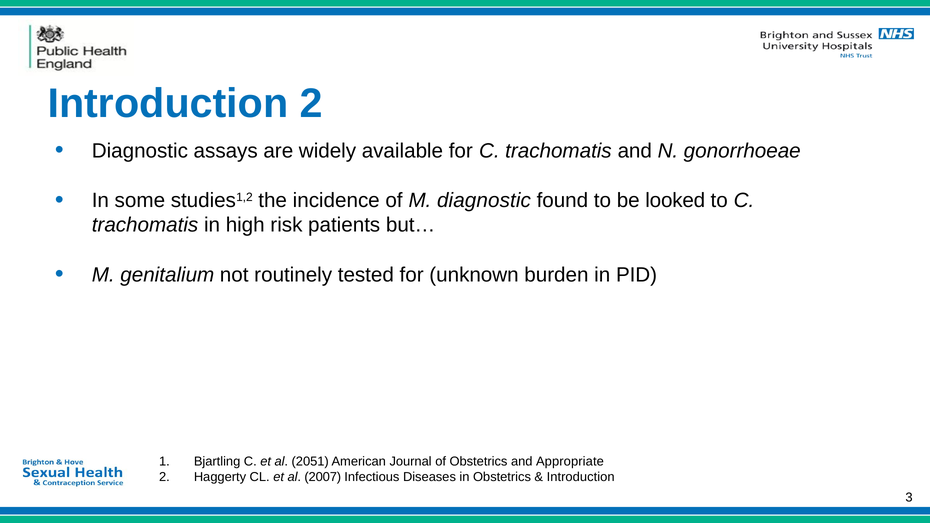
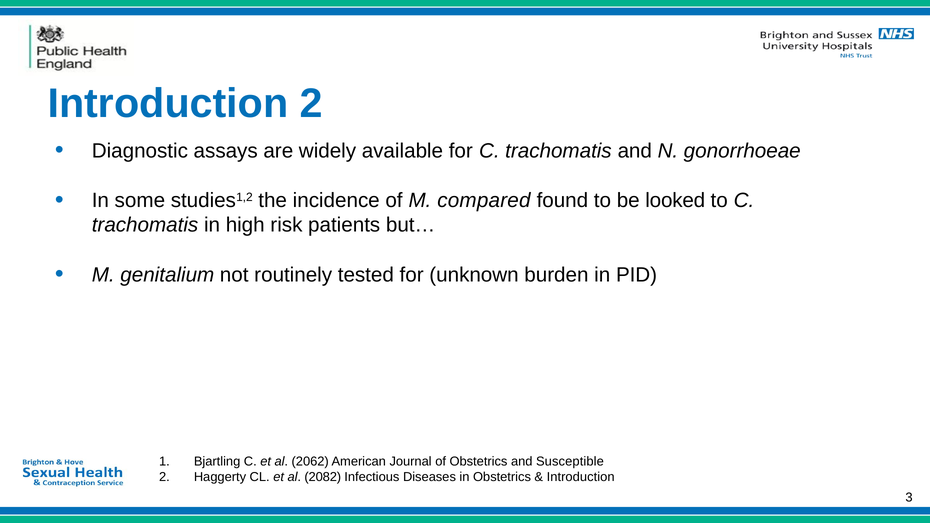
M diagnostic: diagnostic -> compared
2051: 2051 -> 2062
Appropriate: Appropriate -> Susceptible
2007: 2007 -> 2082
